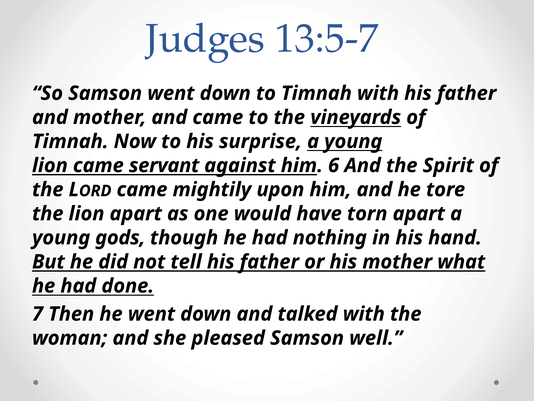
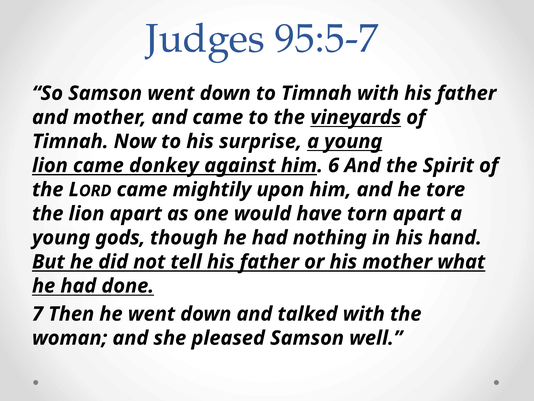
13:5-7: 13:5-7 -> 95:5-7
servant: servant -> donkey
